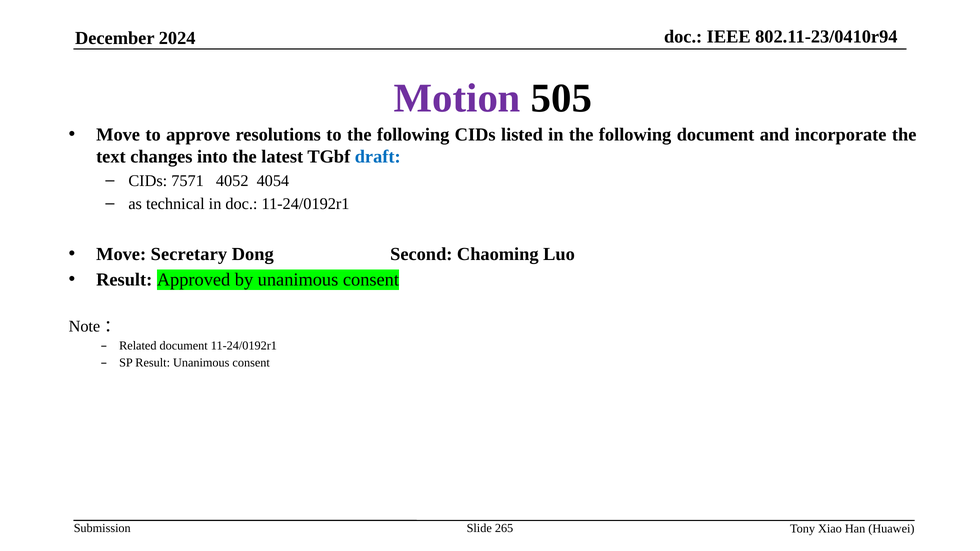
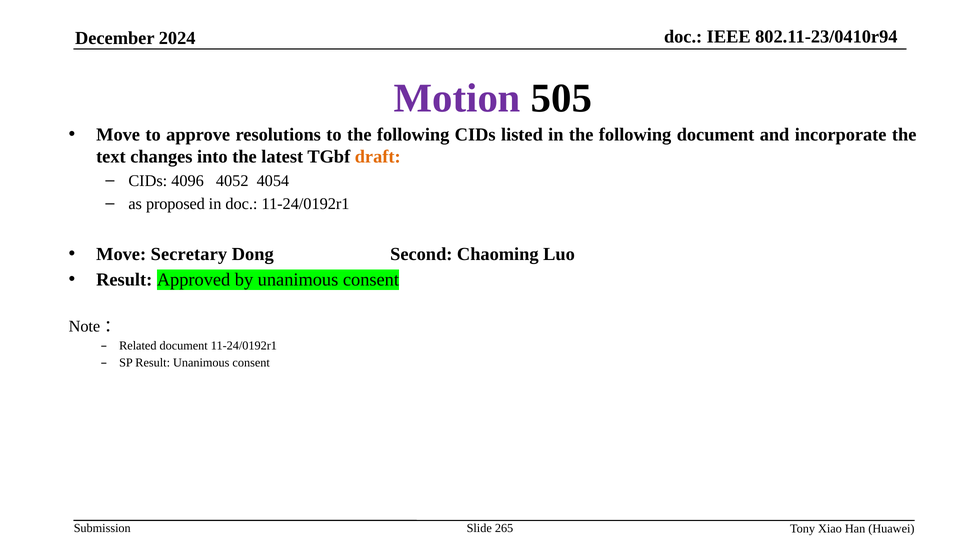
draft colour: blue -> orange
7571: 7571 -> 4096
technical: technical -> proposed
